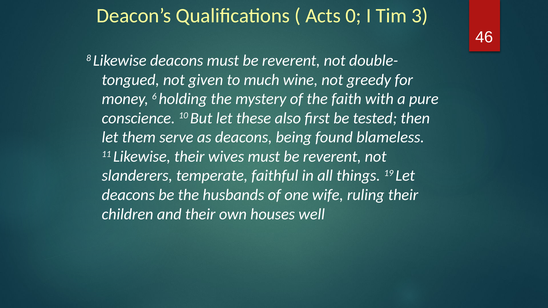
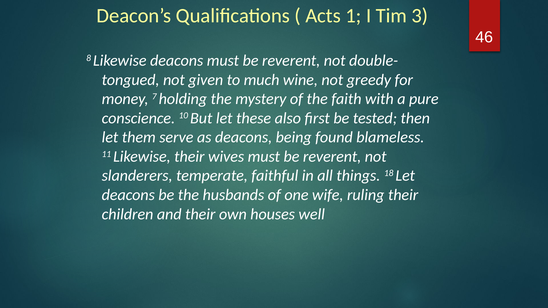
0: 0 -> 1
6: 6 -> 7
19: 19 -> 18
